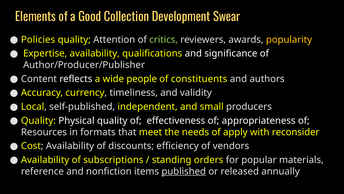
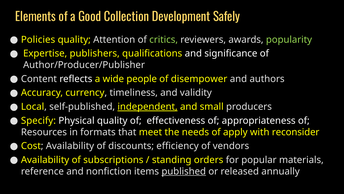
Swear: Swear -> Safely
popularity colour: yellow -> light green
Expertise availability: availability -> publishers
constituents: constituents -> disempower
independent underline: none -> present
Quality at (38, 120): Quality -> Specify
